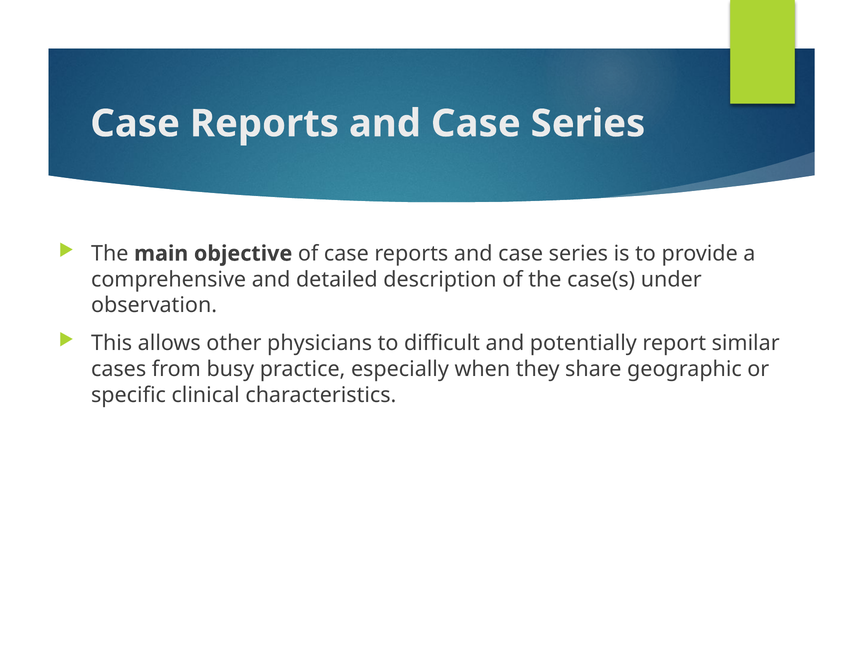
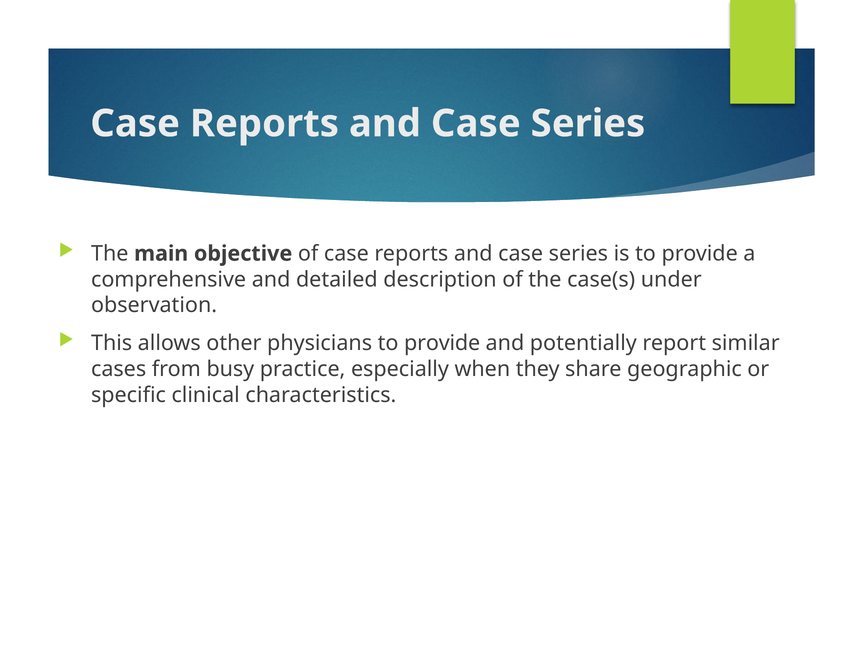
physicians to difficult: difficult -> provide
